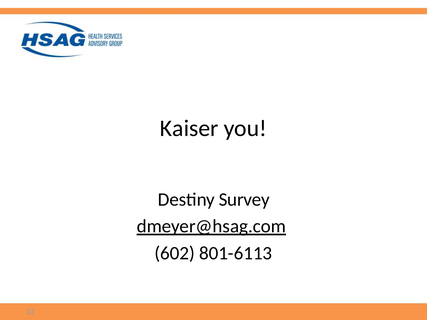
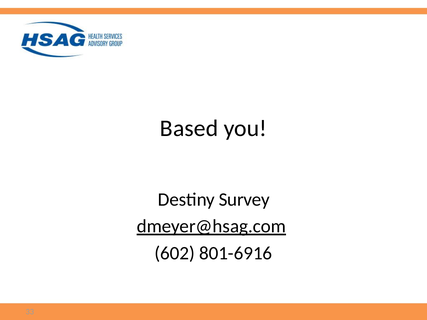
Kaiser: Kaiser -> Based
801-6113: 801-6113 -> 801-6916
